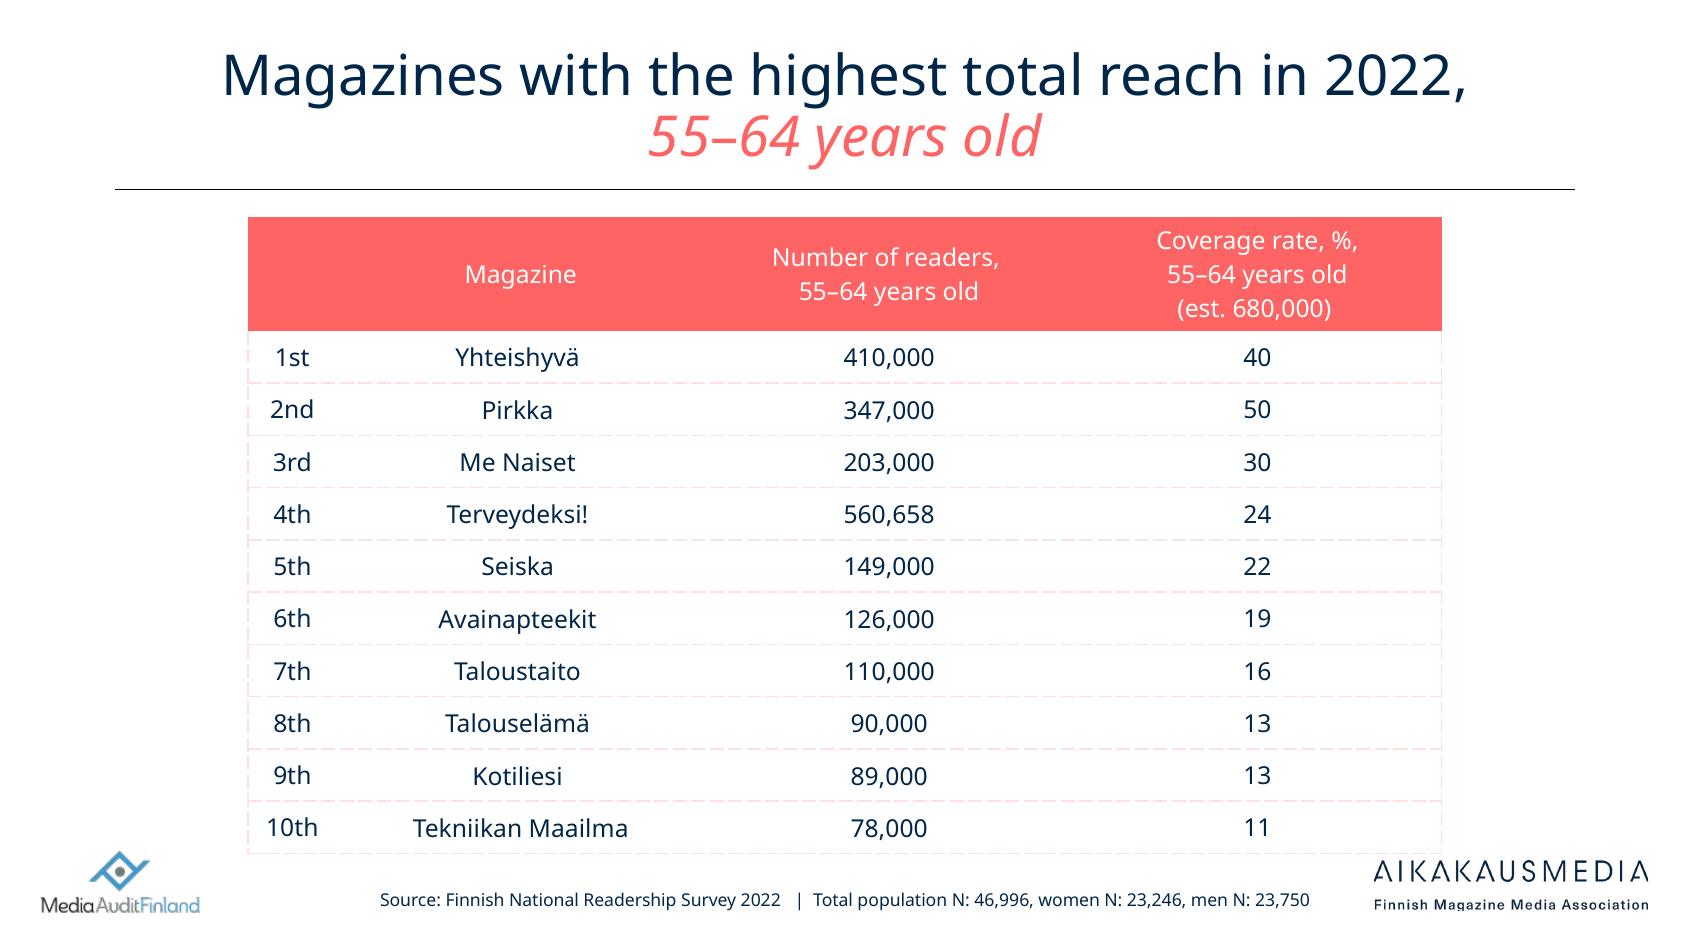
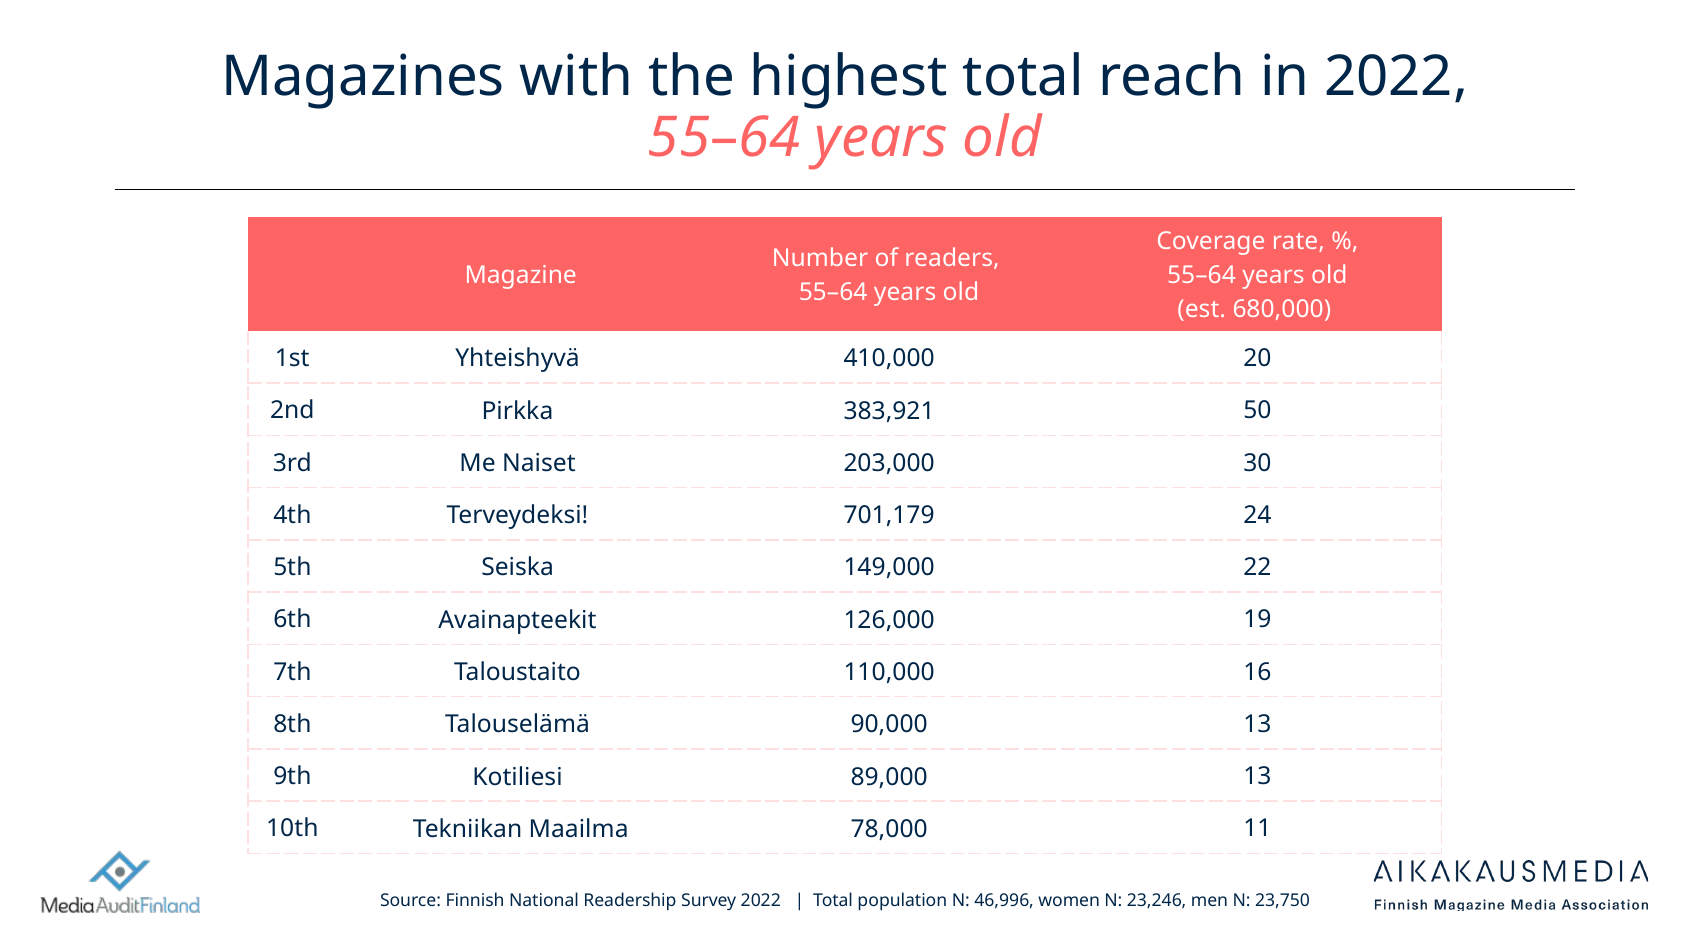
40: 40 -> 20
347,000: 347,000 -> 383,921
560,658: 560,658 -> 701,179
